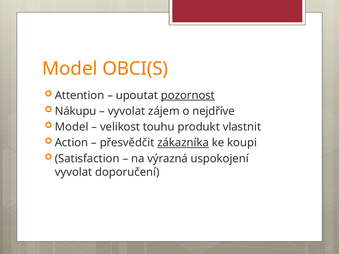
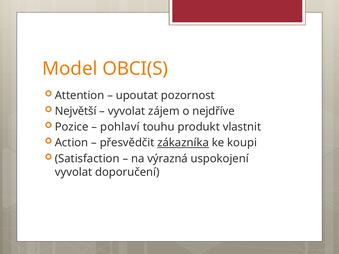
pozornost underline: present -> none
Nákupu: Nákupu -> Největší
Model at (72, 127): Model -> Pozice
velikost: velikost -> pohlaví
